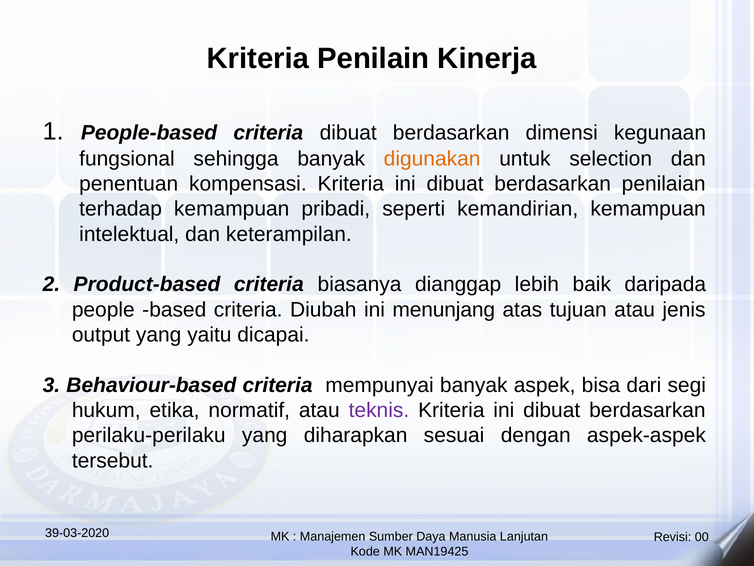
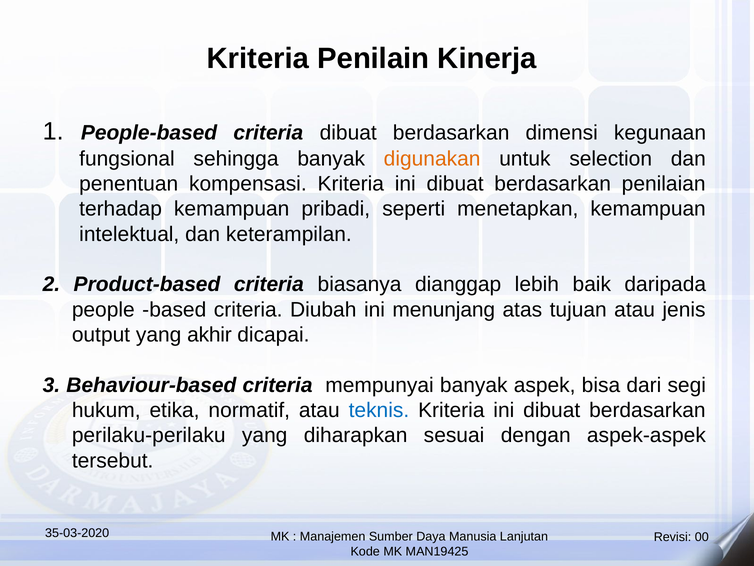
kemandirian: kemandirian -> menetapkan
yaitu: yaitu -> akhir
teknis colour: purple -> blue
39-03-2020: 39-03-2020 -> 35-03-2020
